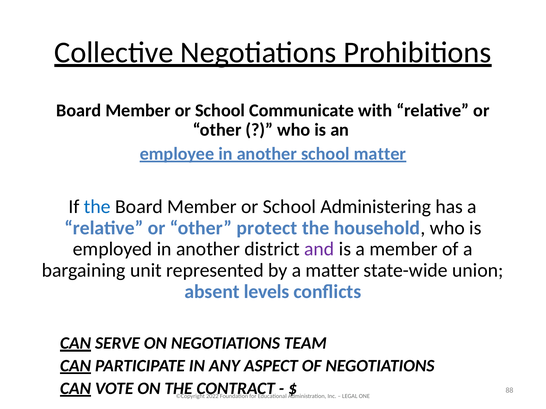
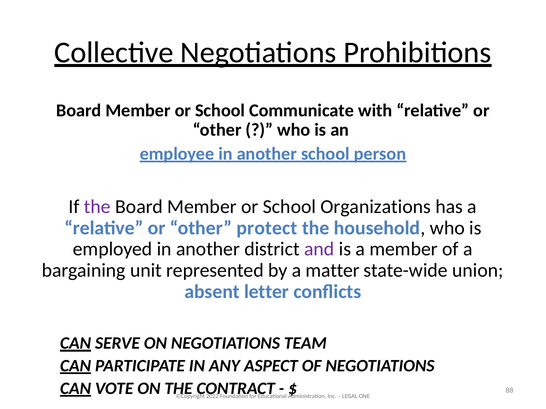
school matter: matter -> person
the at (97, 207) colour: blue -> purple
Administering: Administering -> Organizations
levels: levels -> letter
